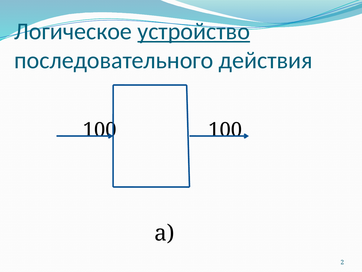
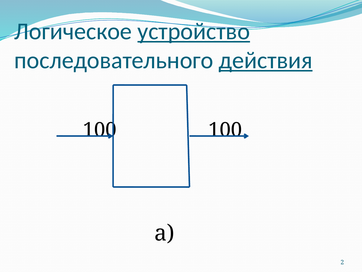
действия underline: none -> present
